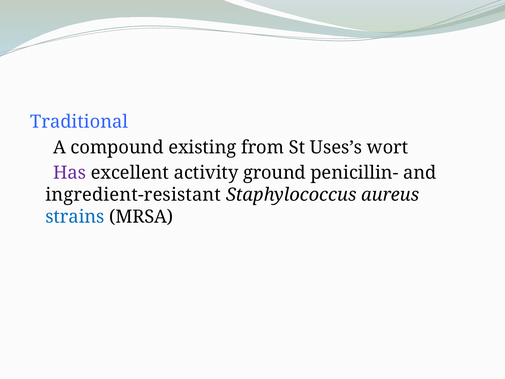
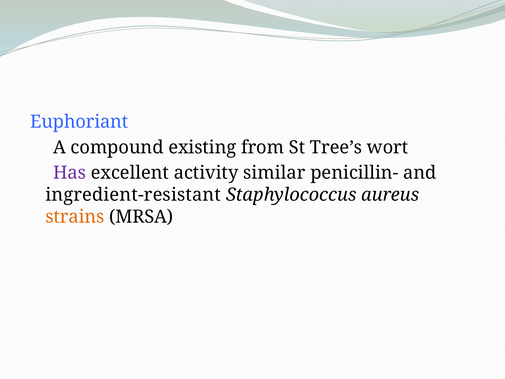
Traditional: Traditional -> Euphoriant
Uses’s: Uses’s -> Tree’s
ground: ground -> similar
strains colour: blue -> orange
